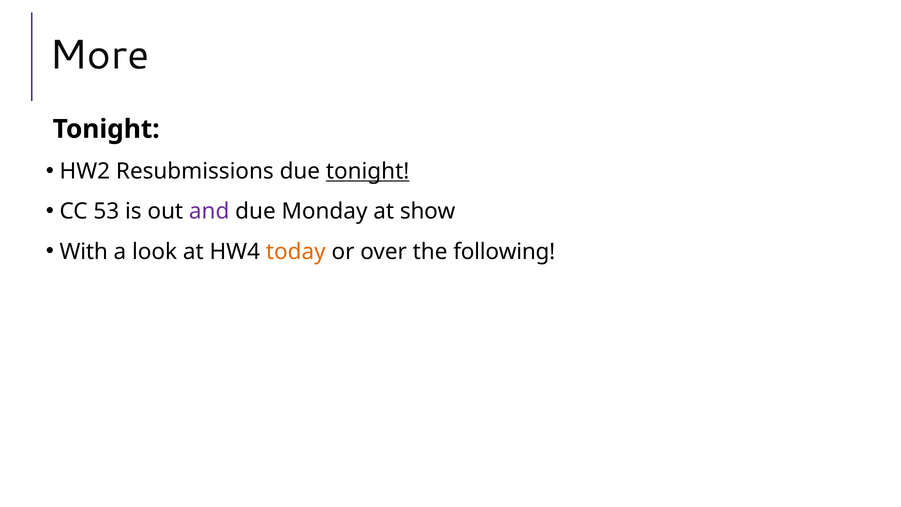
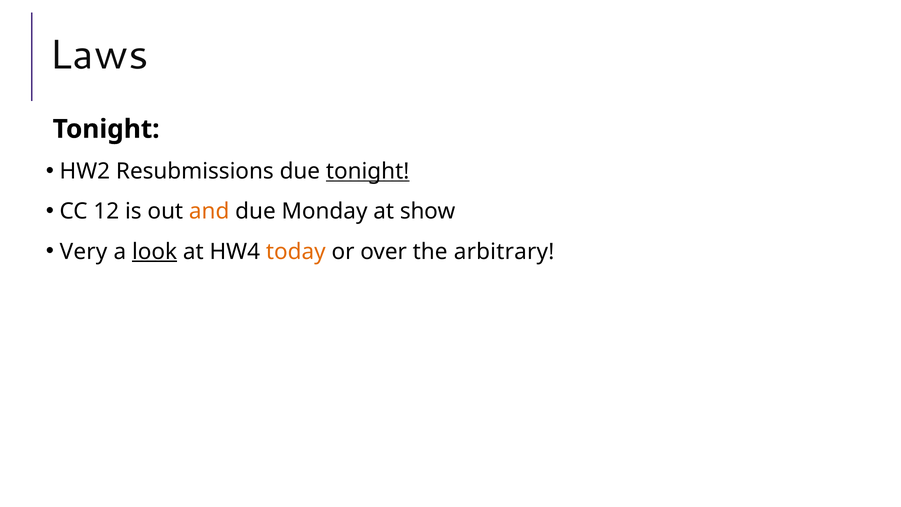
More: More -> Laws
53: 53 -> 12
and colour: purple -> orange
With: With -> Very
look underline: none -> present
following: following -> arbitrary
